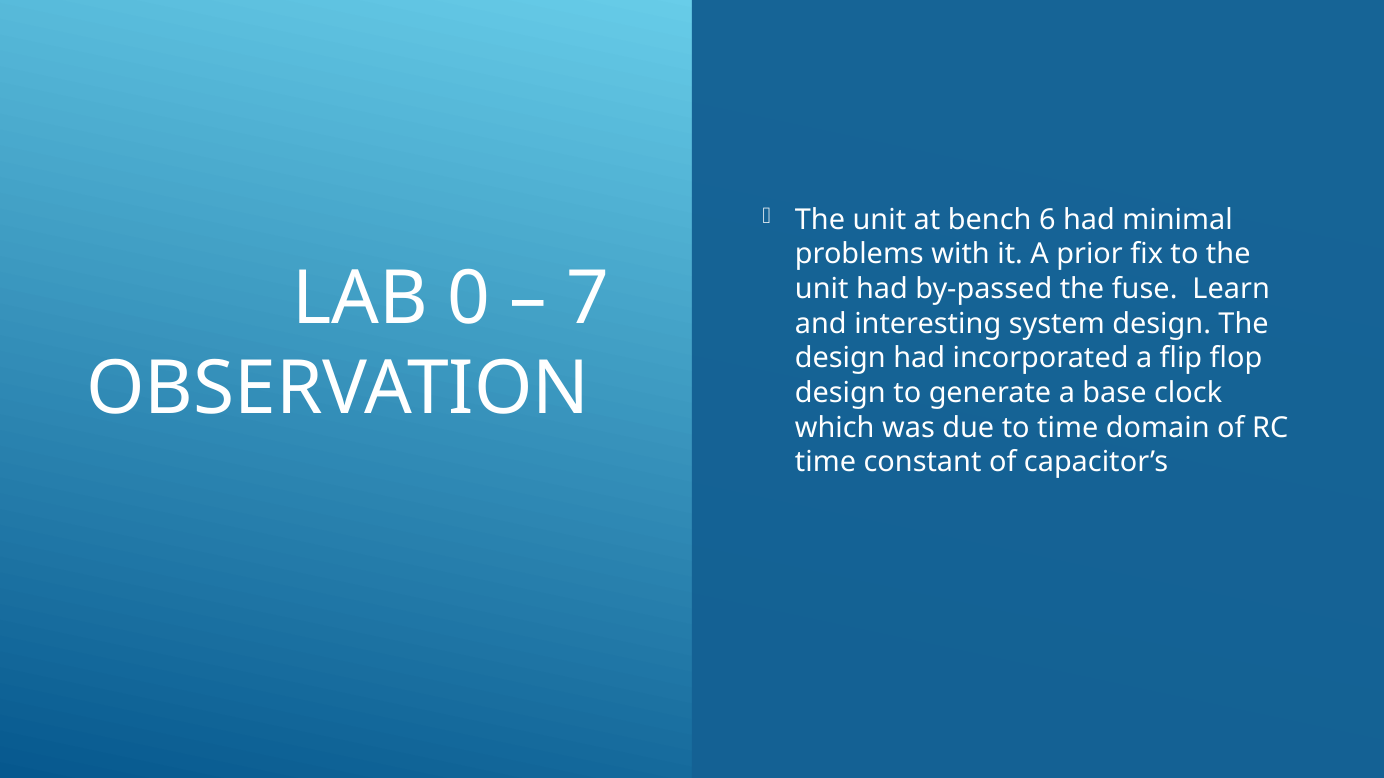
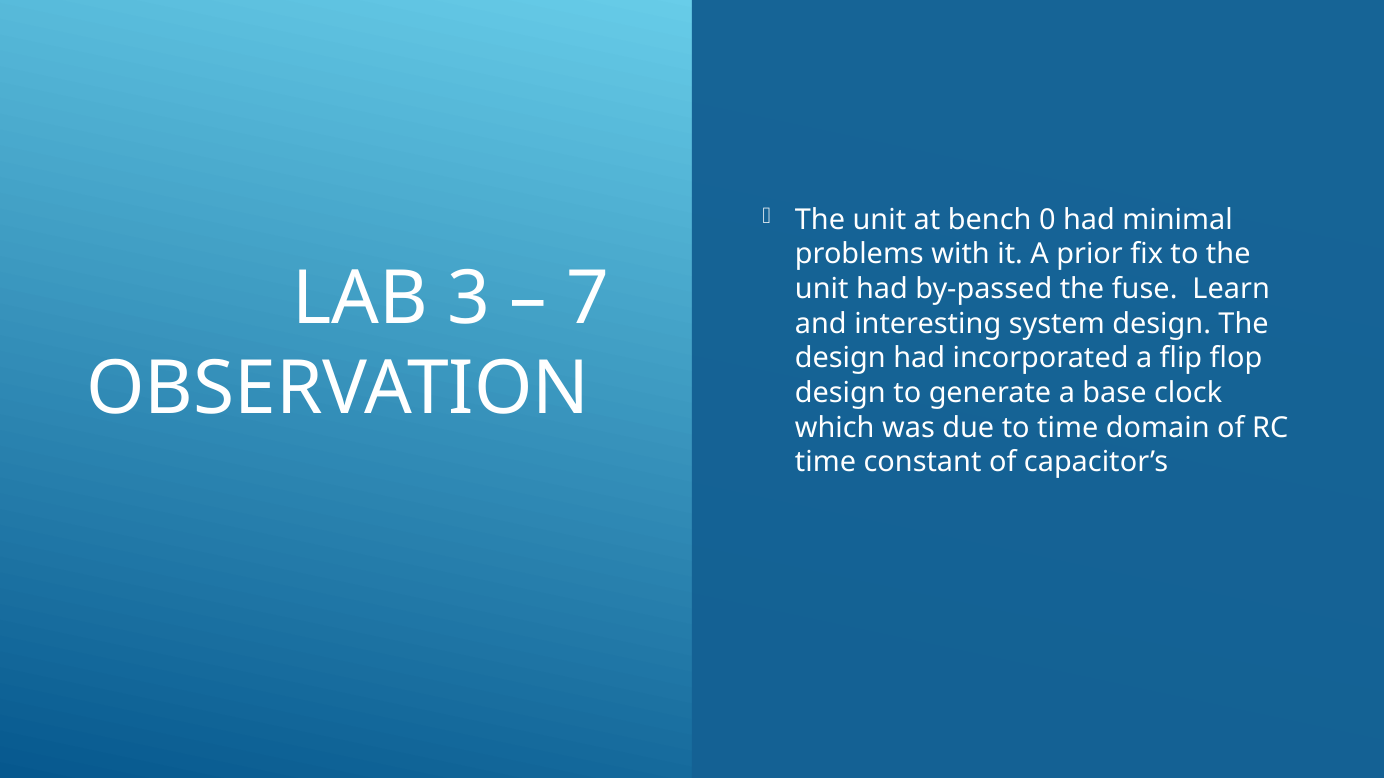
6: 6 -> 0
0: 0 -> 3
